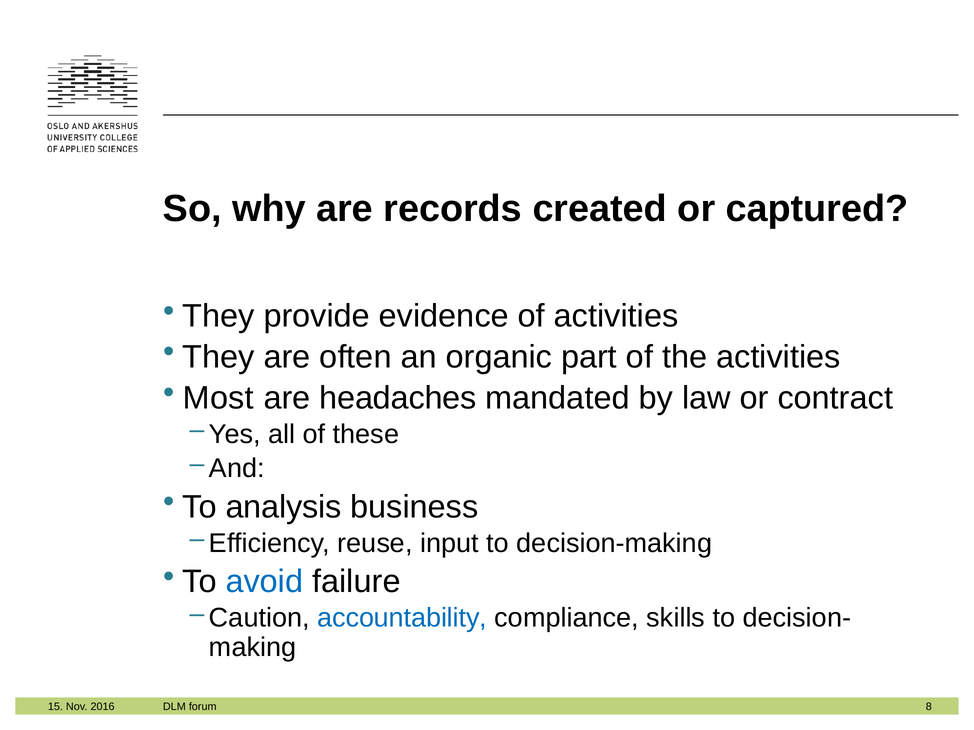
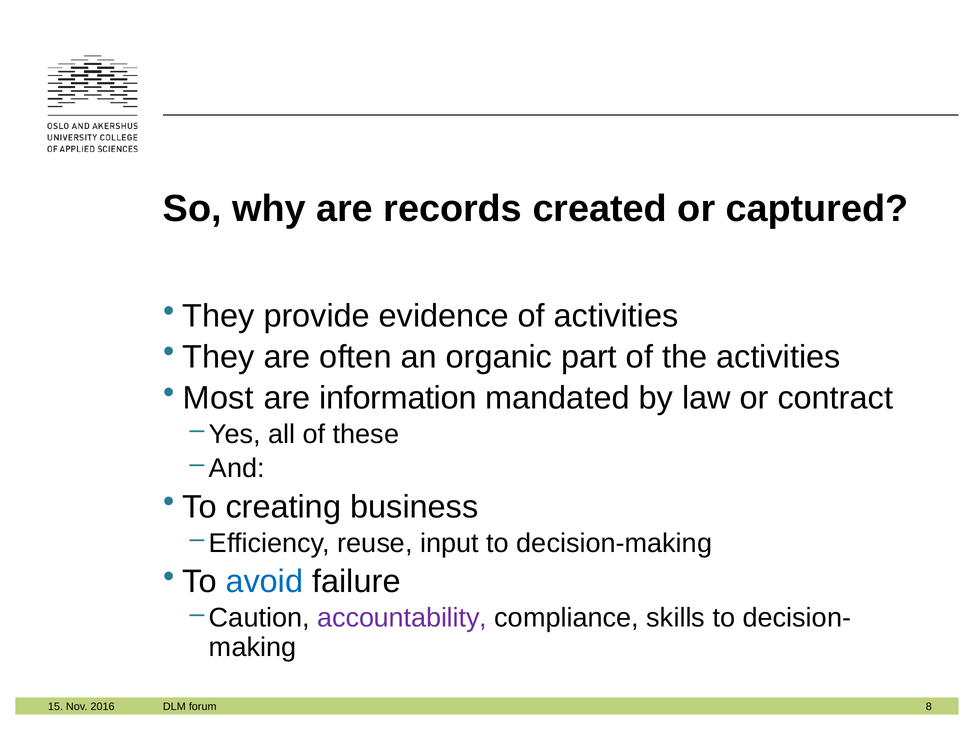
headaches: headaches -> information
analysis: analysis -> creating
accountability colour: blue -> purple
